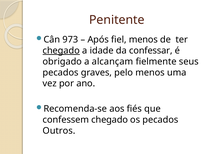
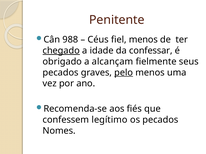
973: 973 -> 988
Após: Após -> Céus
pelo underline: none -> present
confessem chegado: chegado -> legítimo
Outros: Outros -> Nomes
